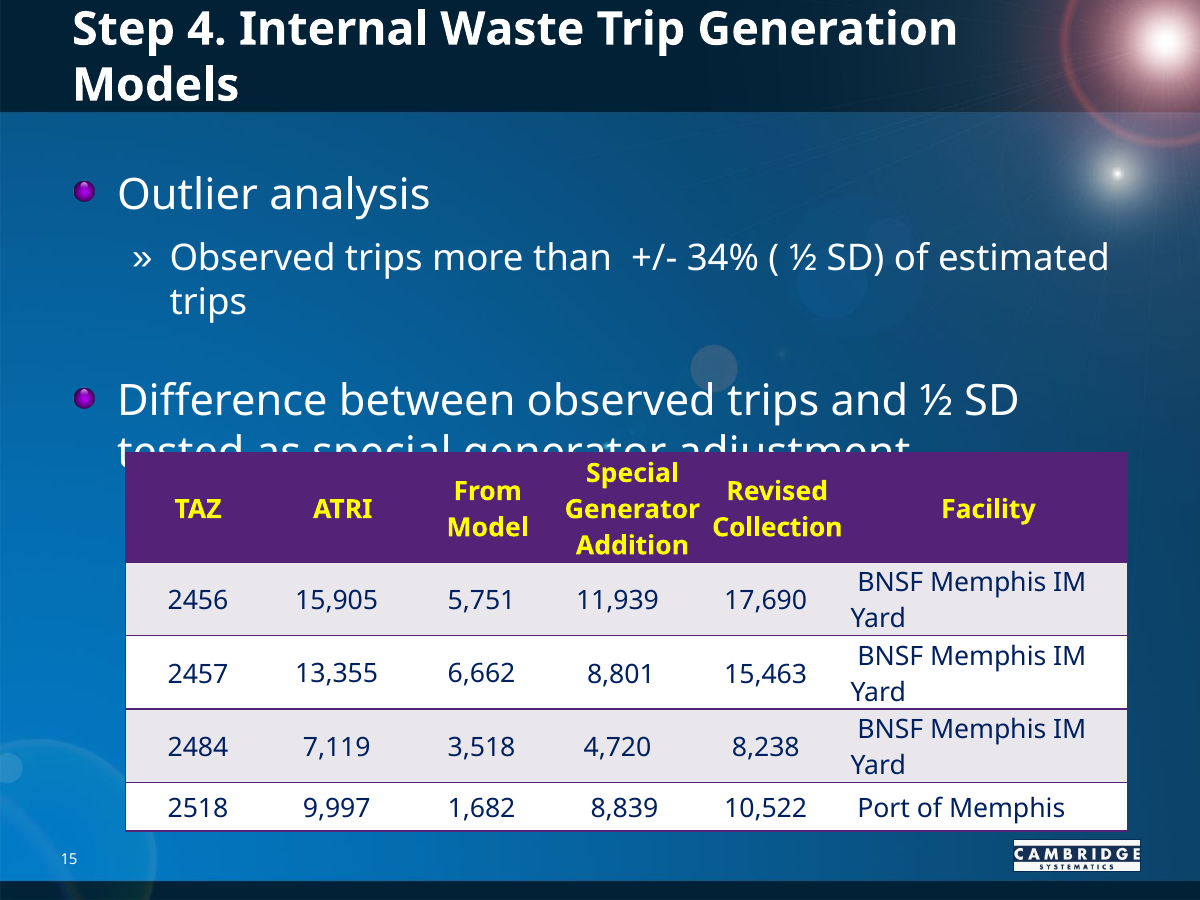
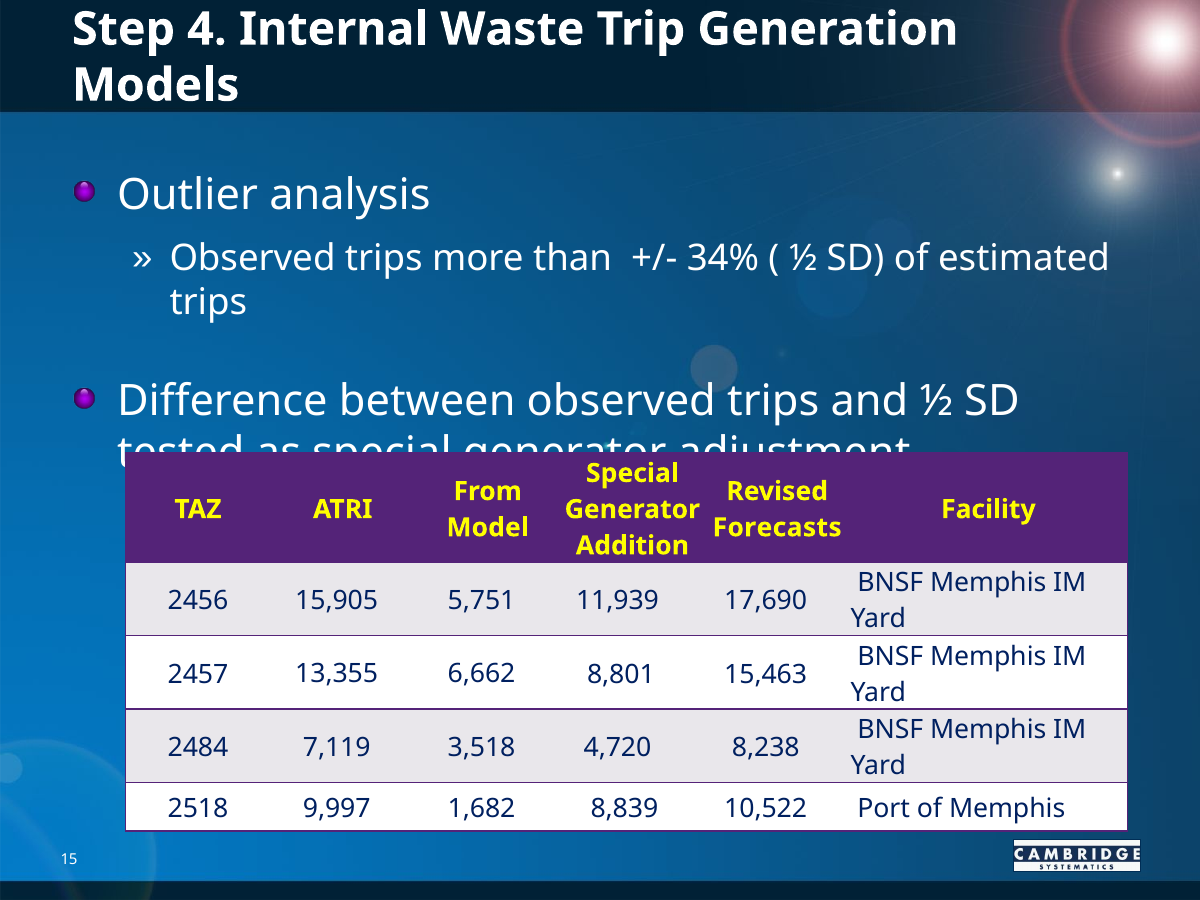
Collection: Collection -> Forecasts
